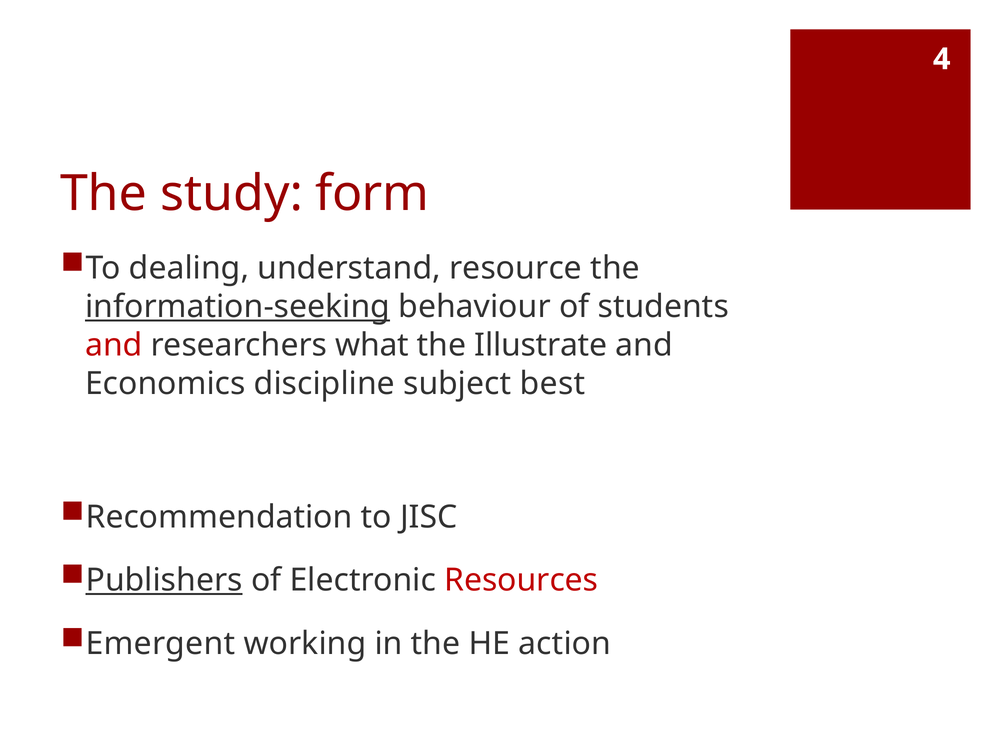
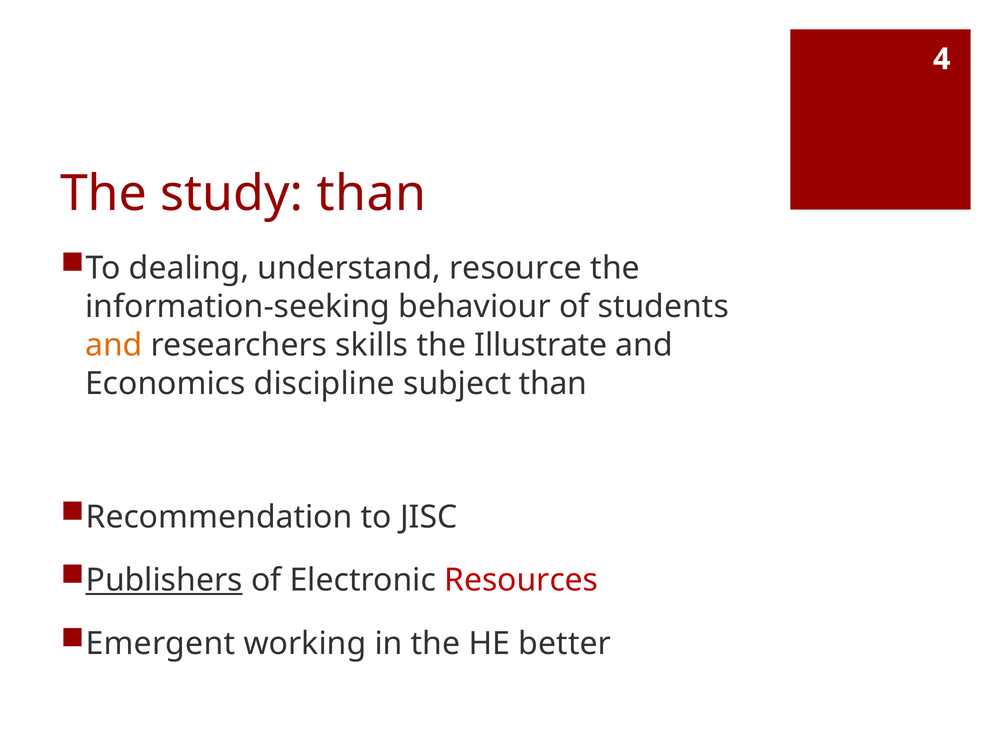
study form: form -> than
information-seeking underline: present -> none
and at (114, 345) colour: red -> orange
what: what -> skills
subject best: best -> than
action: action -> better
